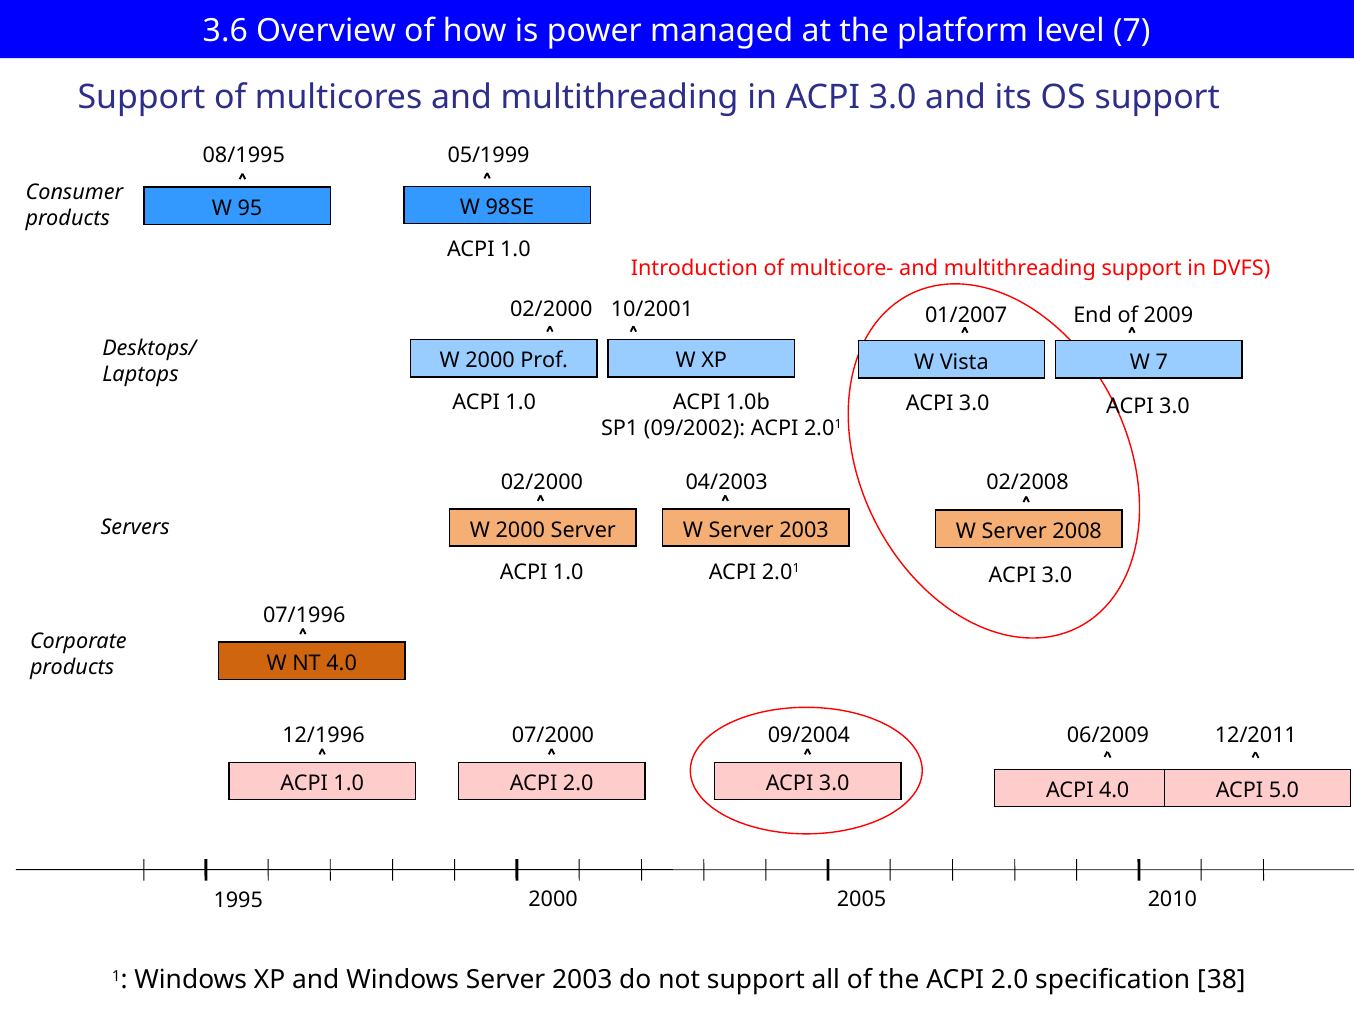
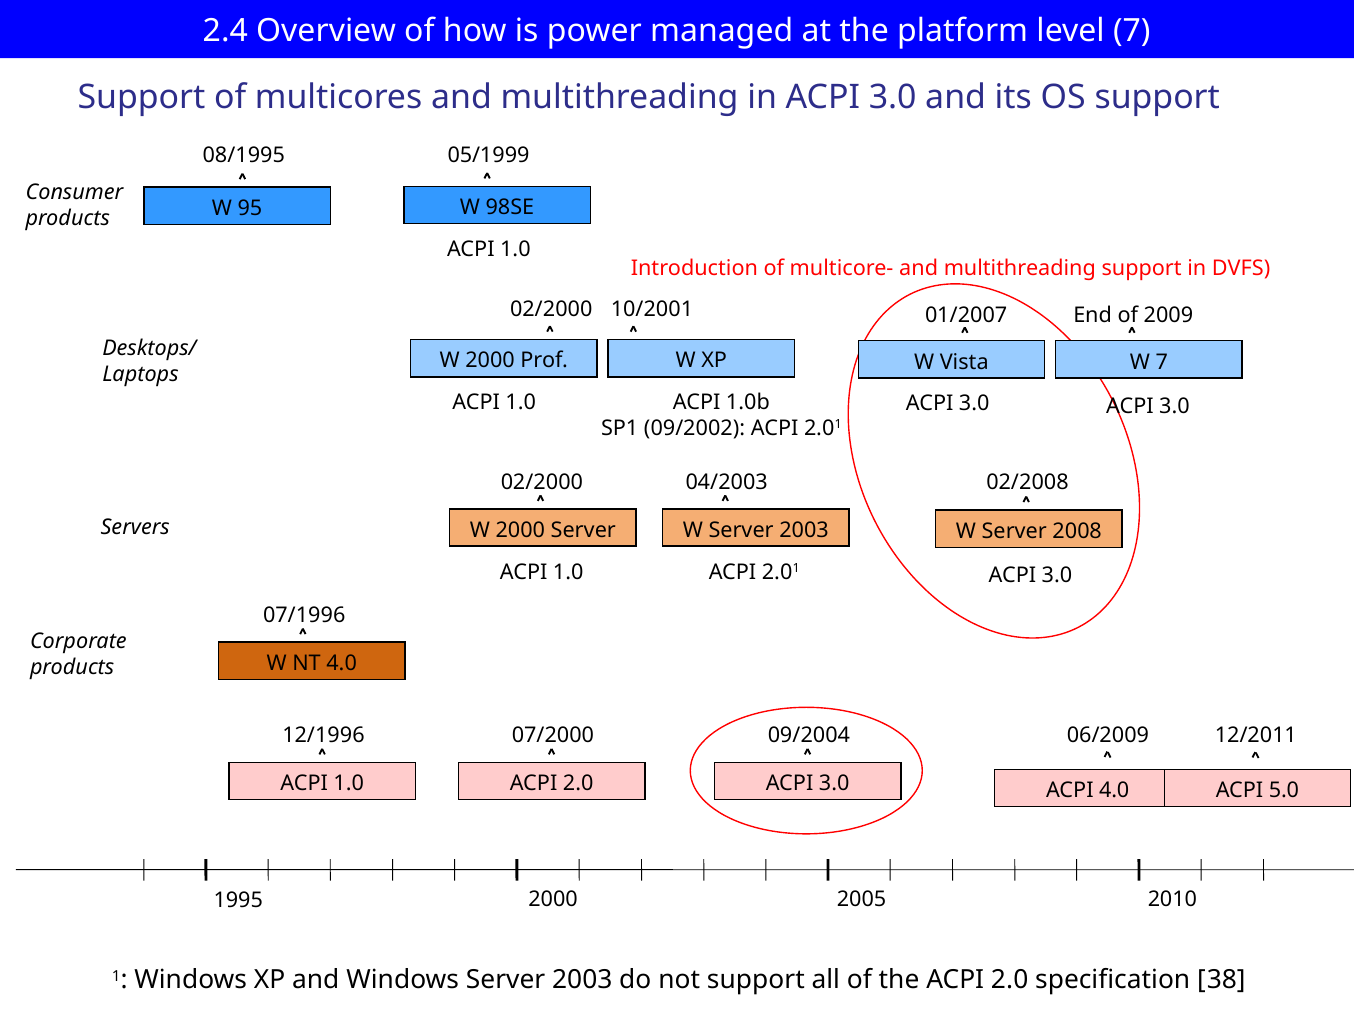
3.6: 3.6 -> 2.4
